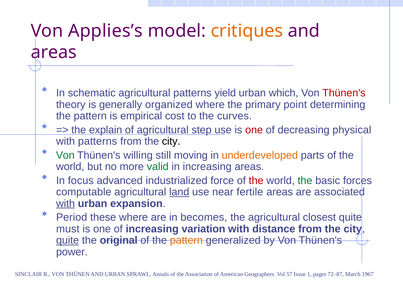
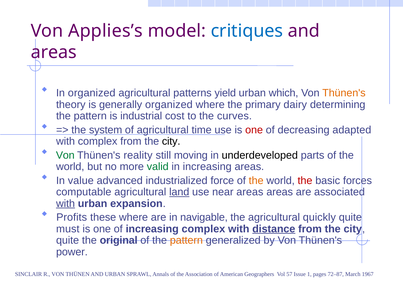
critiques colour: orange -> blue
In schematic: schematic -> organized
Thünen's at (344, 93) colour: red -> orange
point: point -> dairy
empirical: empirical -> industrial
explain: explain -> system
step: step -> time
physical: physical -> adapted
with patterns: patterns -> complex
willing: willing -> reality
underdeveloped colour: orange -> black
focus: focus -> value
the at (256, 181) colour: red -> orange
the at (305, 181) colour: green -> red
near fertile: fertile -> areas
Period: Period -> Profits
becomes: becomes -> navigable
closest: closest -> quickly
increasing variation: variation -> complex
distance underline: none -> present
quite at (68, 241) underline: present -> none
